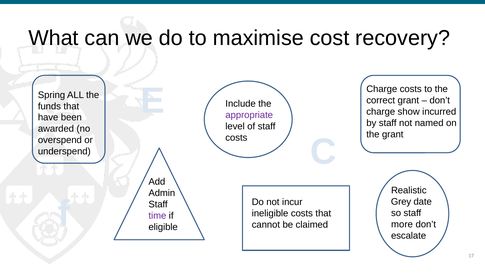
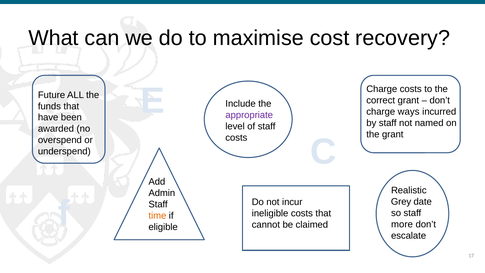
Spring: Spring -> Future
show: show -> ways
time colour: purple -> orange
